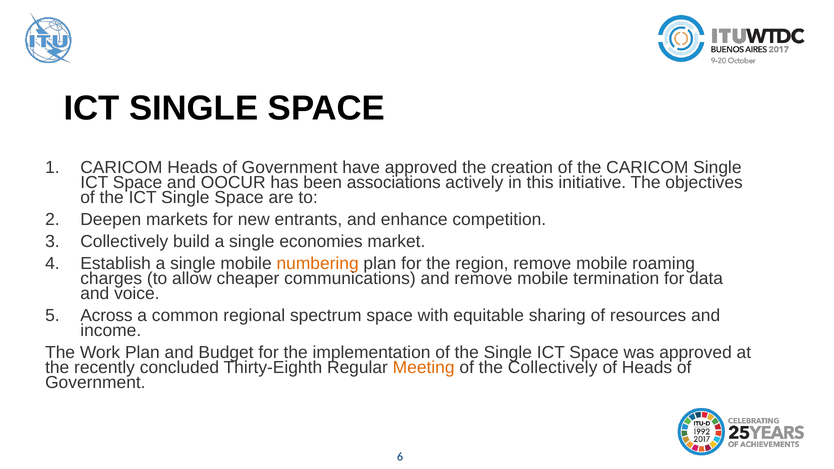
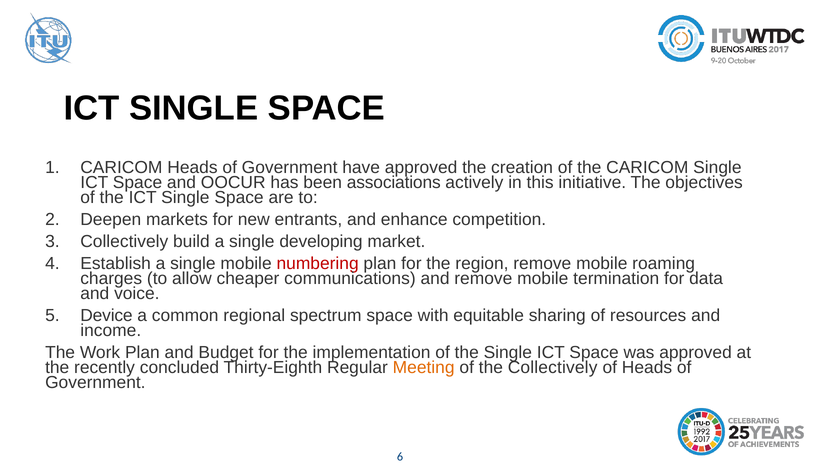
economies: economies -> developing
numbering colour: orange -> red
Across: Across -> Device
